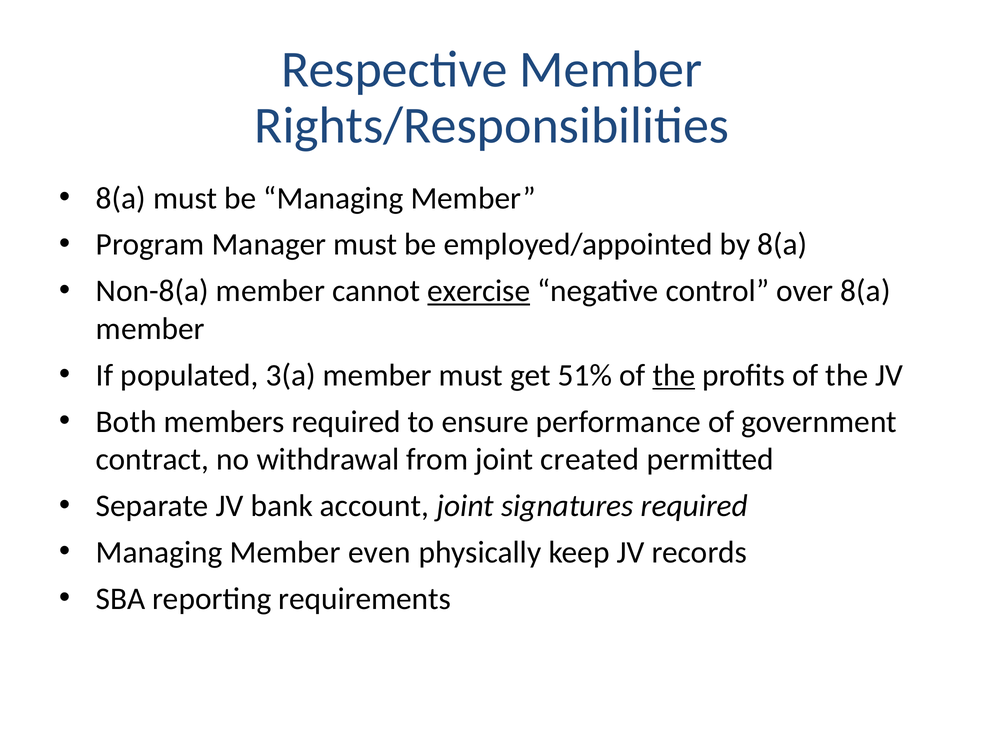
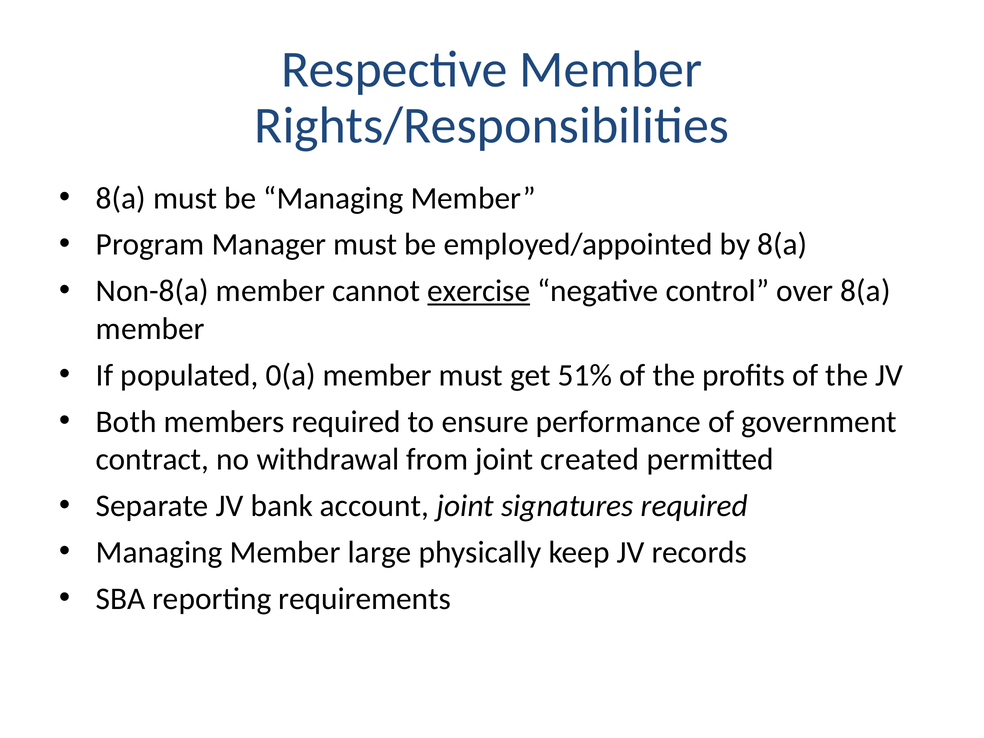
3(a: 3(a -> 0(a
the at (674, 375) underline: present -> none
even: even -> large
